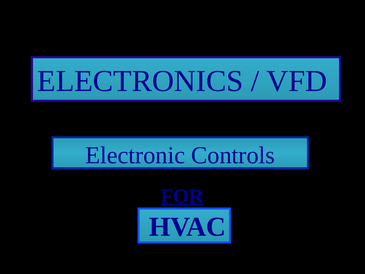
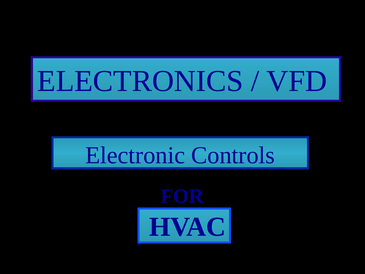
FOR underline: present -> none
